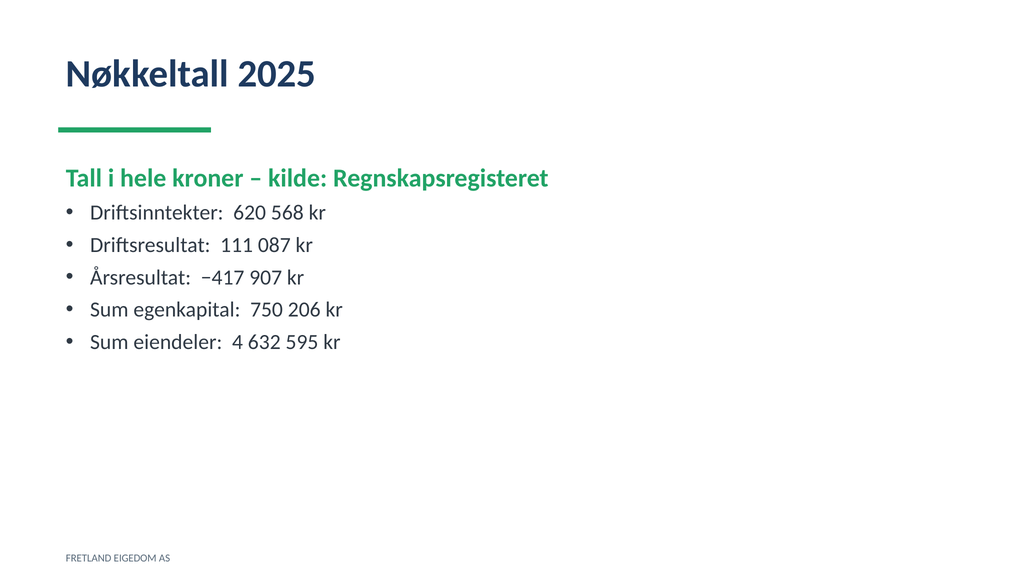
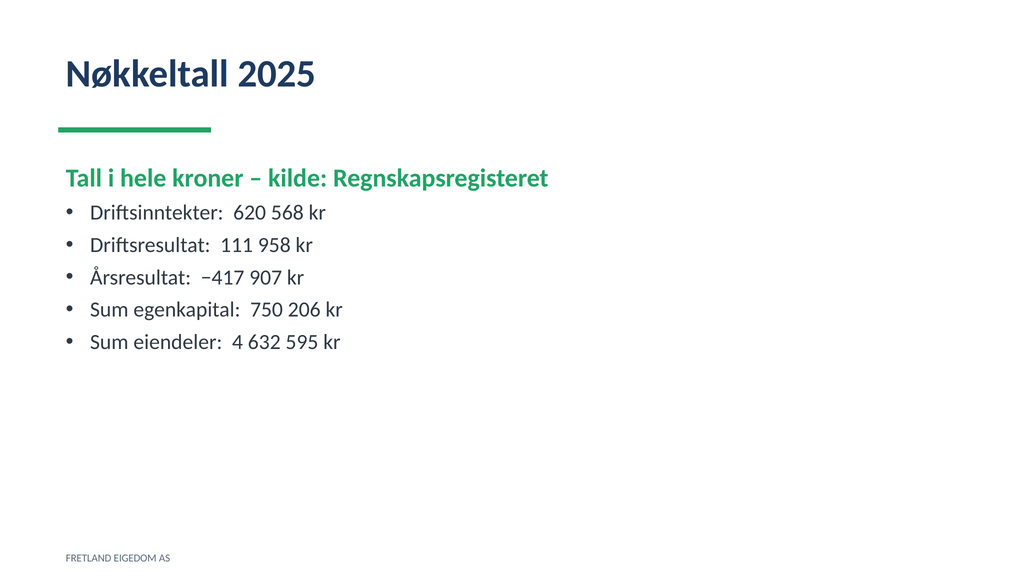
087: 087 -> 958
